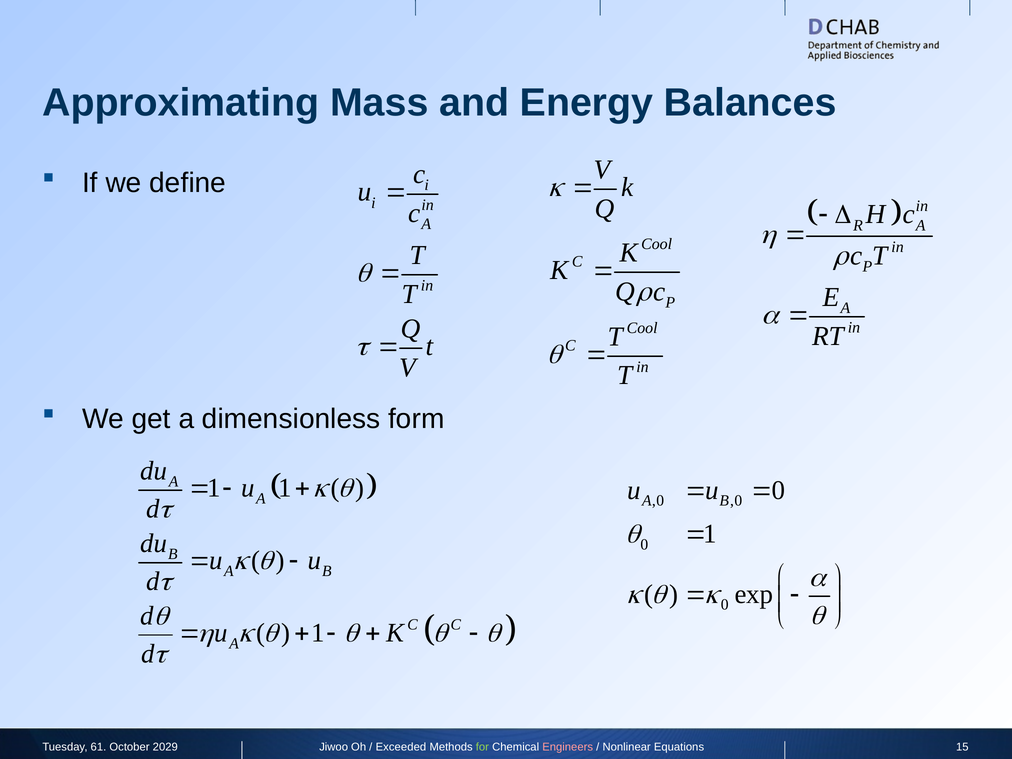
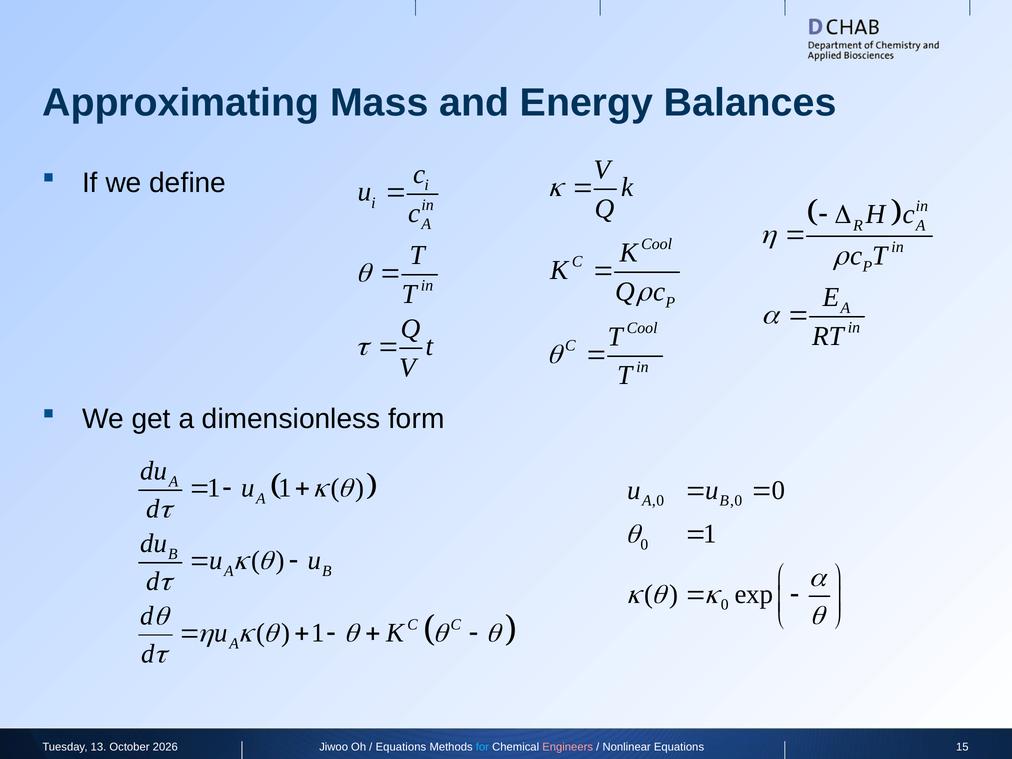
61: 61 -> 13
2029: 2029 -> 2026
Exceeded at (401, 747): Exceeded -> Equations
for colour: light green -> light blue
